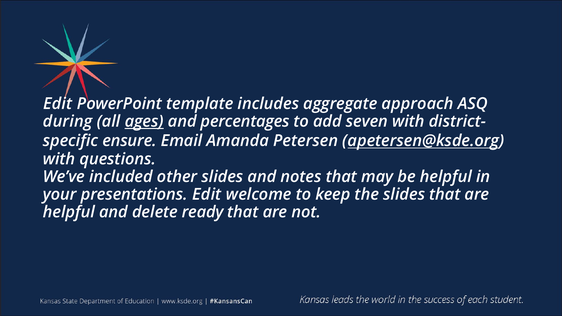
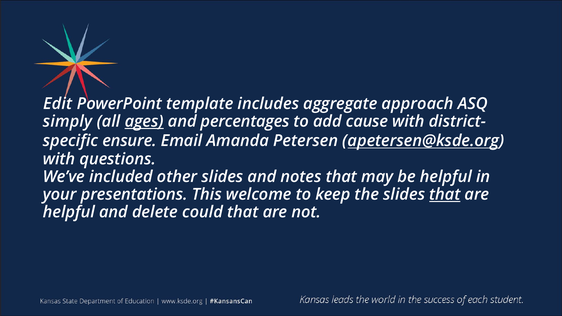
during: during -> simply
seven: seven -> cause
presentations Edit: Edit -> This
that at (445, 195) underline: none -> present
ready: ready -> could
